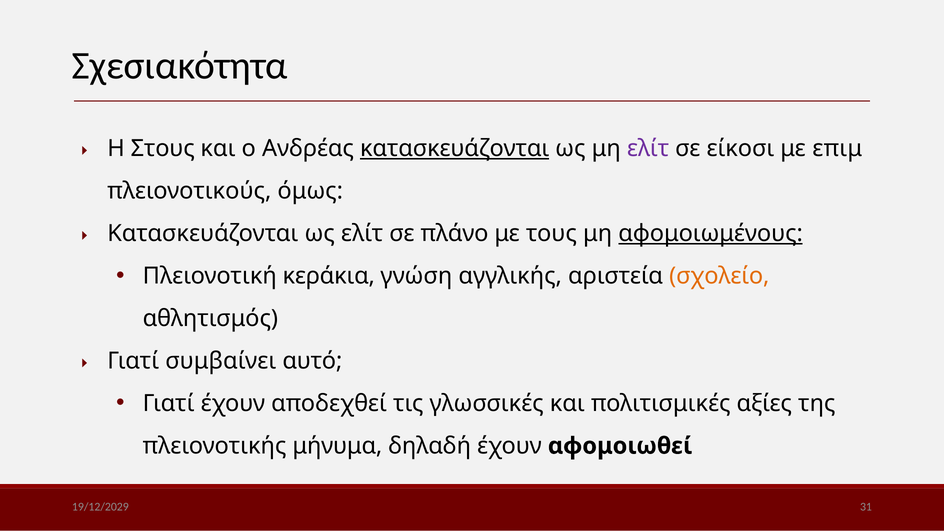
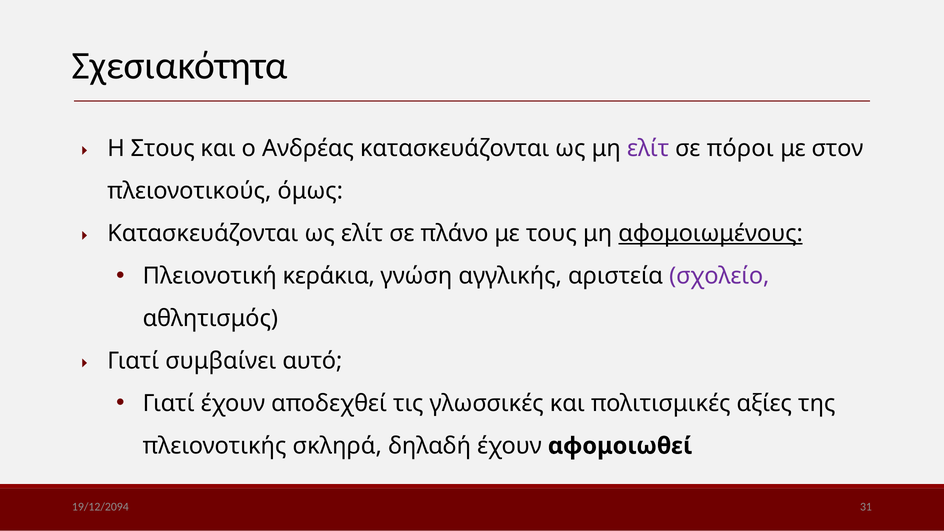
κατασκευάζονται at (455, 149) underline: present -> none
είκοσι: είκοσι -> πόροι
επιμ: επιμ -> στον
σχολείο colour: orange -> purple
μήνυμα: μήνυμα -> σκληρά
19/12/2029: 19/12/2029 -> 19/12/2094
